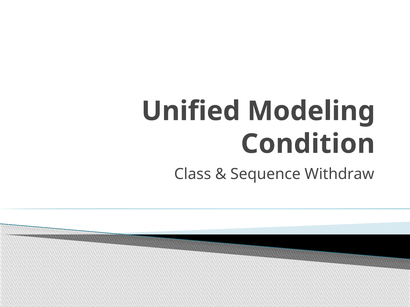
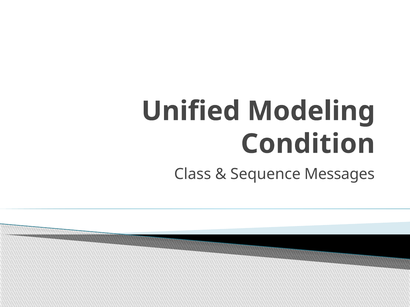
Withdraw: Withdraw -> Messages
